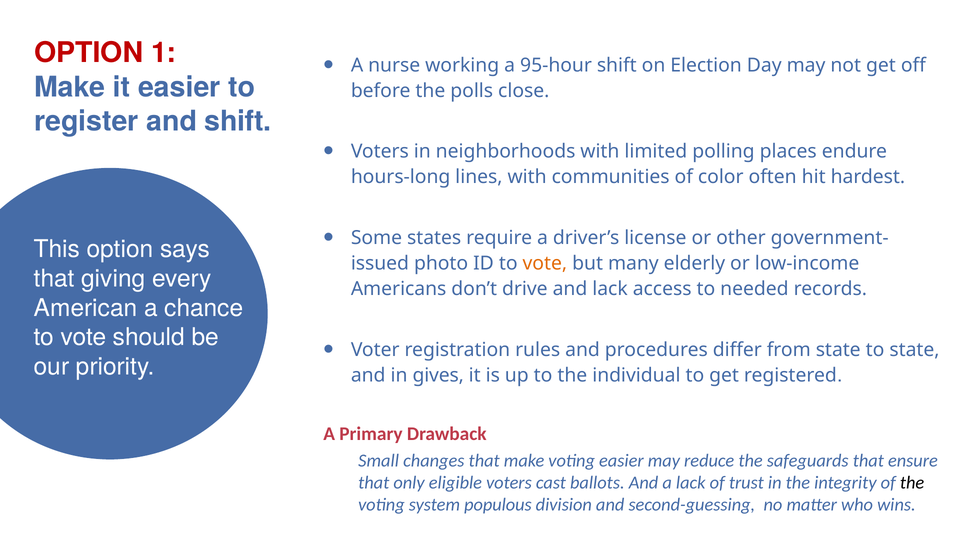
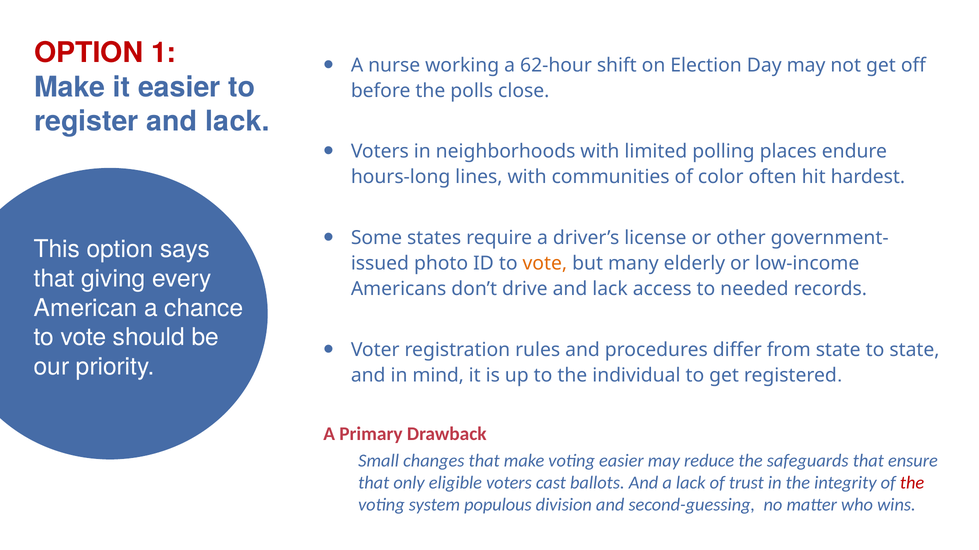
95-hour: 95-hour -> 62-hour
register and shift: shift -> lack
gives: gives -> mind
the at (912, 483) colour: black -> red
